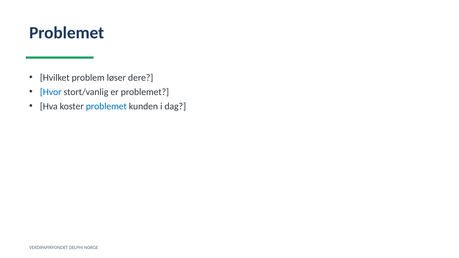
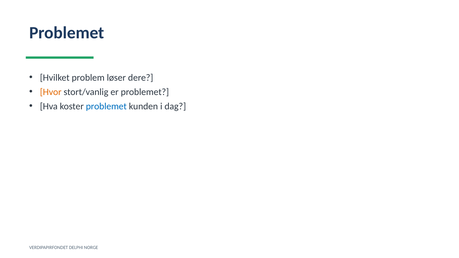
Hvor colour: blue -> orange
